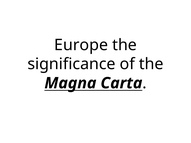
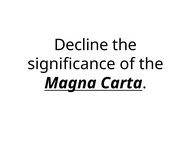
Europe: Europe -> Decline
